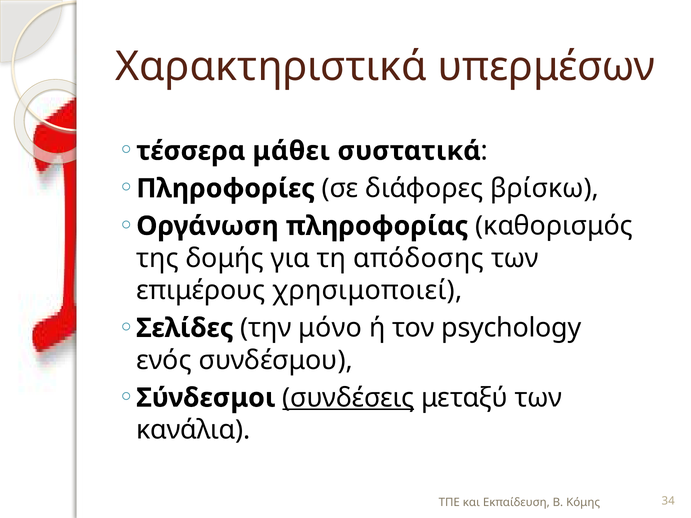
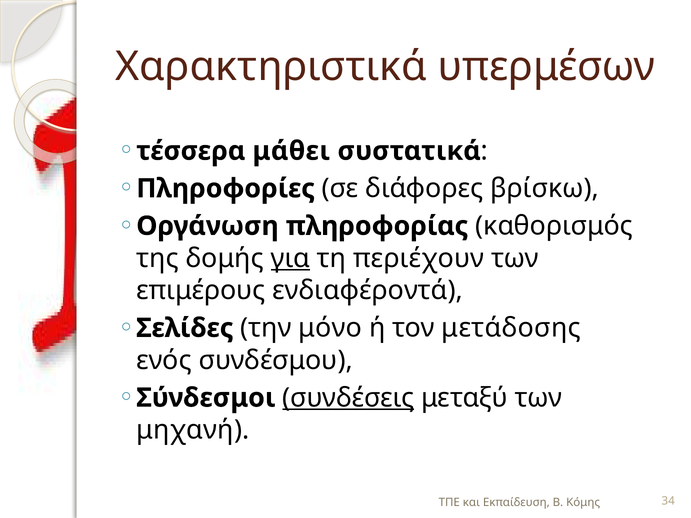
για underline: none -> present
απόδοσης: απόδοσης -> περιέχουν
χρησιμοποιεί: χρησιμοποιεί -> ενδιαφέροντά
psychology: psychology -> μετάδοσης
κανάλια: κανάλια -> μηχανή
